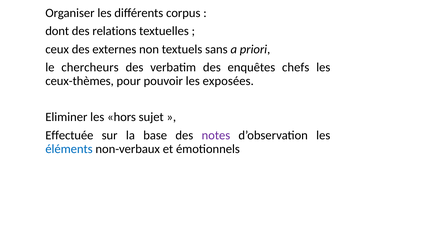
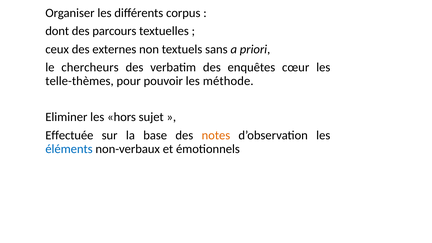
relations: relations -> parcours
chefs: chefs -> cœur
ceux-thèmes: ceux-thèmes -> telle-thèmes
exposées: exposées -> méthode
notes colour: purple -> orange
